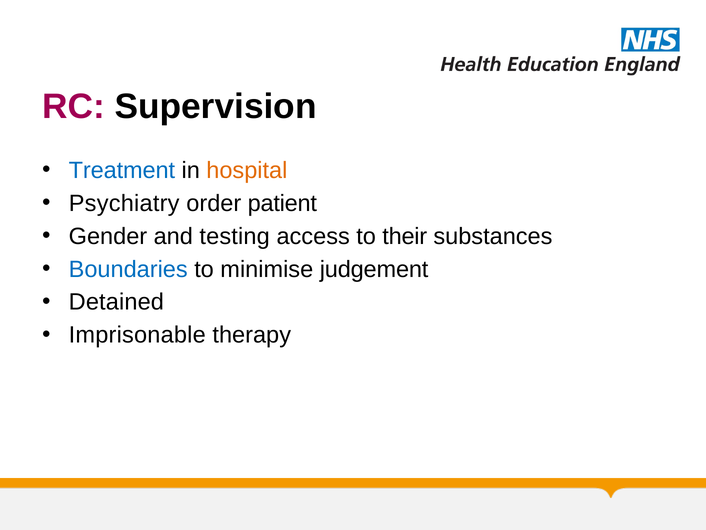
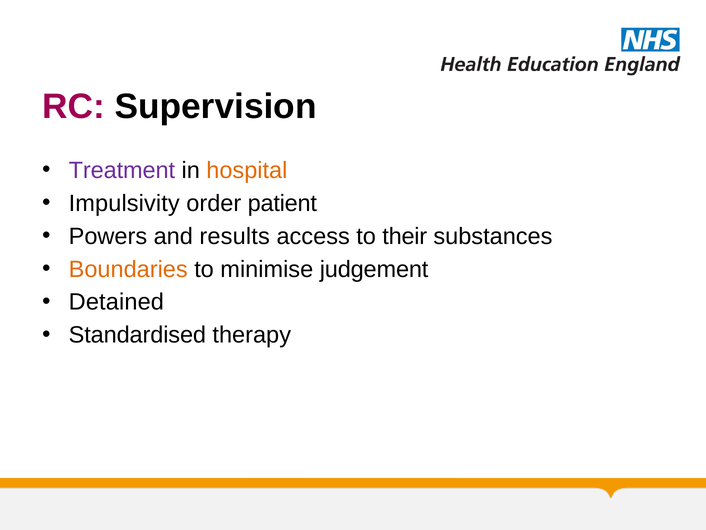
Treatment colour: blue -> purple
Psychiatry: Psychiatry -> Impulsivity
Gender: Gender -> Powers
testing: testing -> results
Boundaries colour: blue -> orange
Imprisonable: Imprisonable -> Standardised
